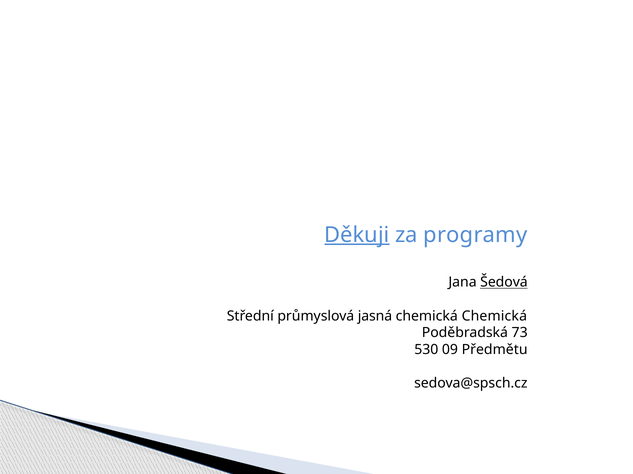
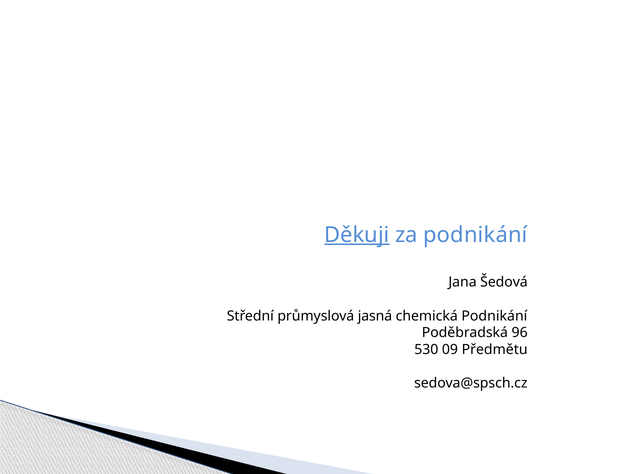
za programy: programy -> podnikání
Šedová underline: present -> none
chemická Chemická: Chemická -> Podnikání
73: 73 -> 96
